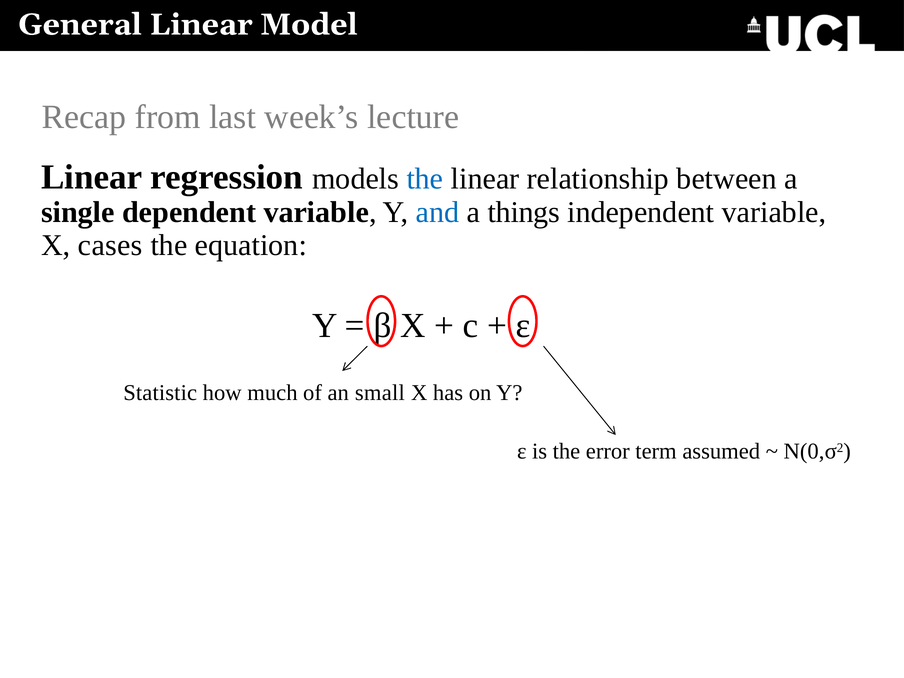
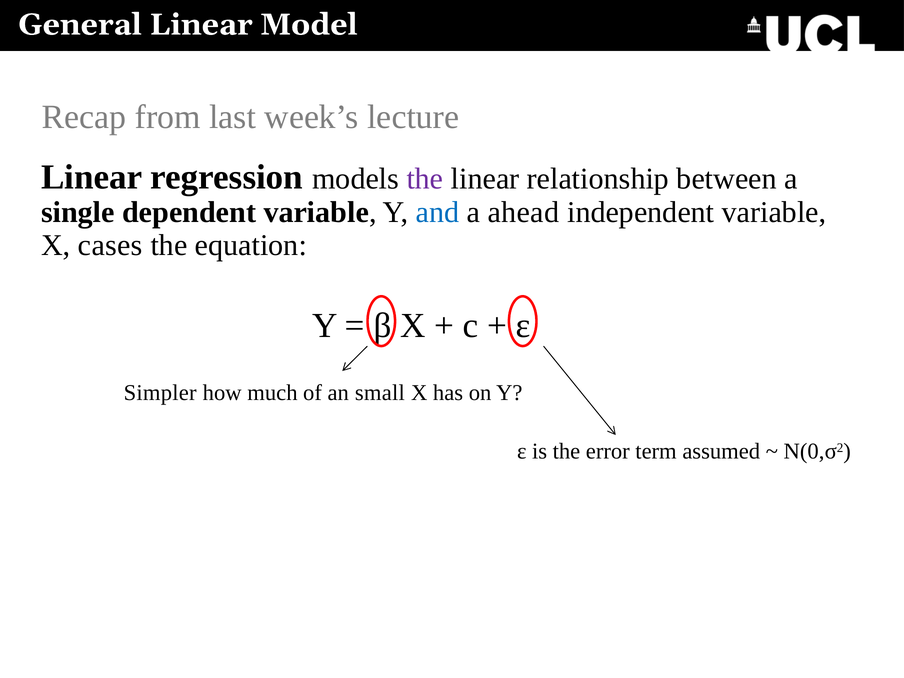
the at (425, 179) colour: blue -> purple
things: things -> ahead
Statistic: Statistic -> Simpler
